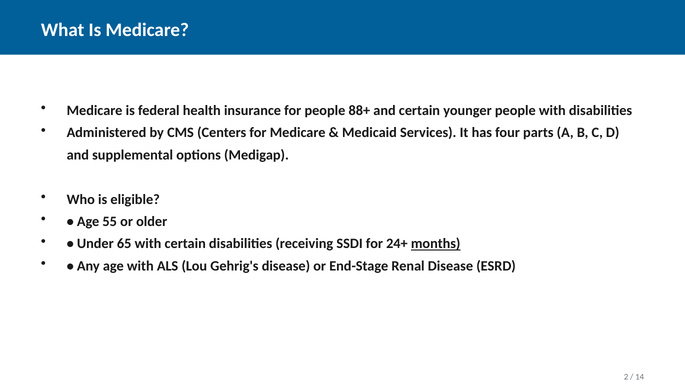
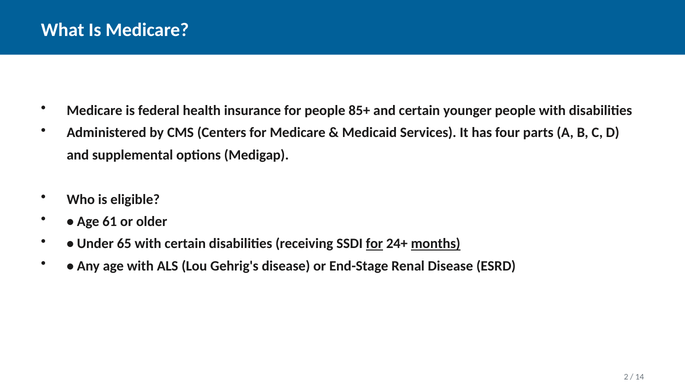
88+: 88+ -> 85+
55: 55 -> 61
for at (374, 244) underline: none -> present
